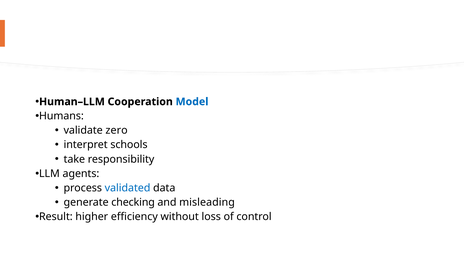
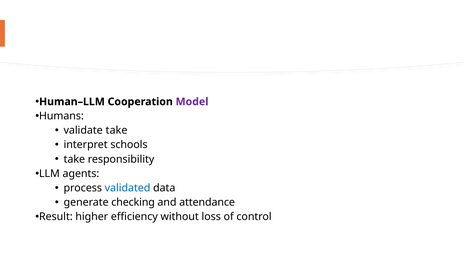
Model colour: blue -> purple
validate zero: zero -> take
misleading: misleading -> attendance
